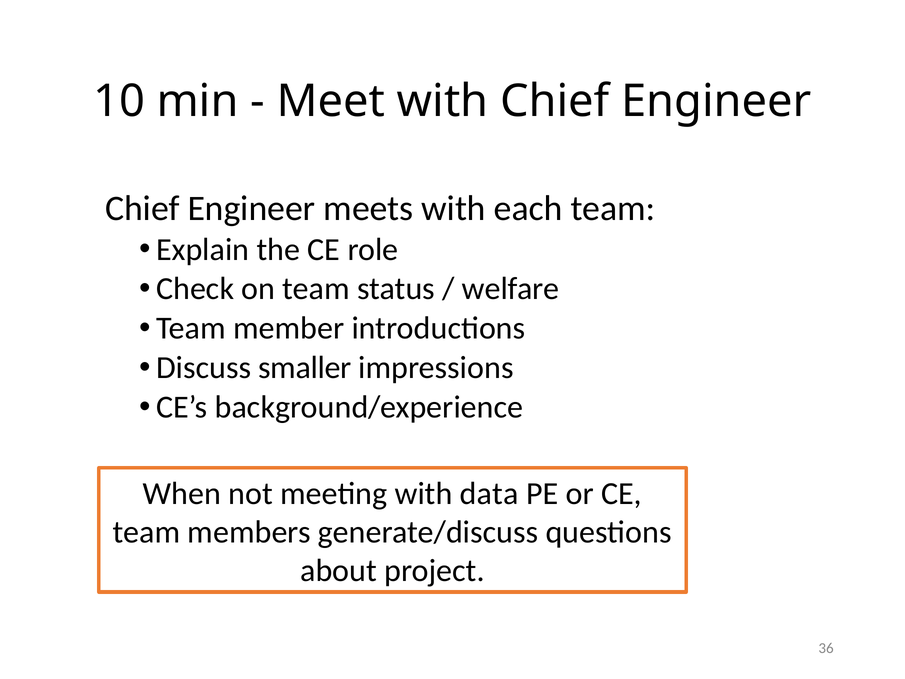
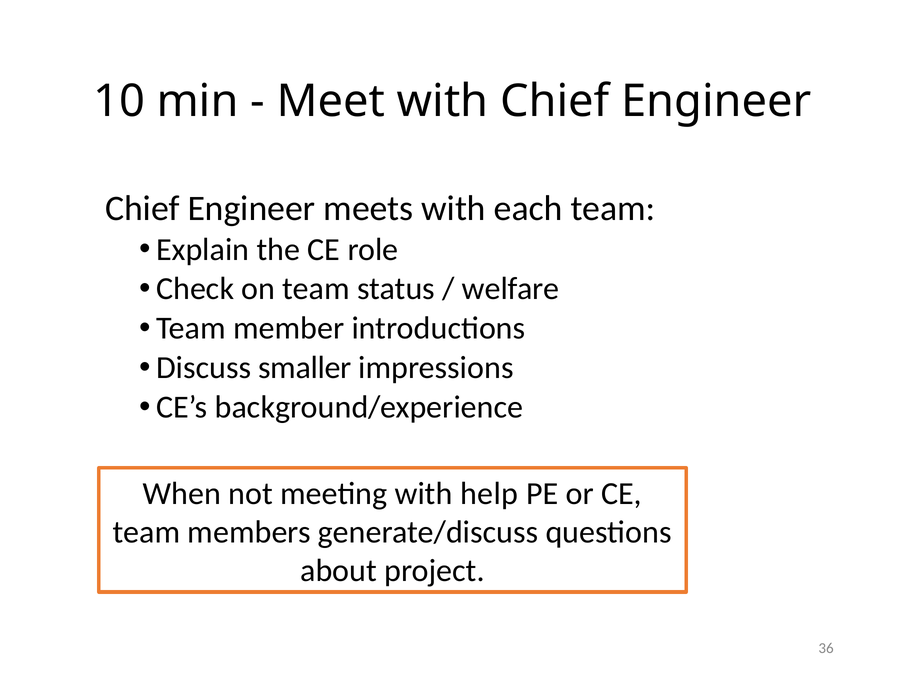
data: data -> help
